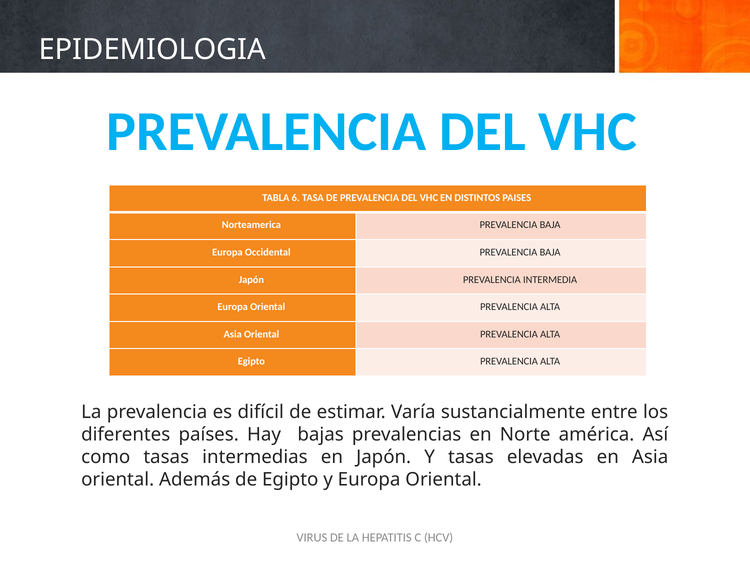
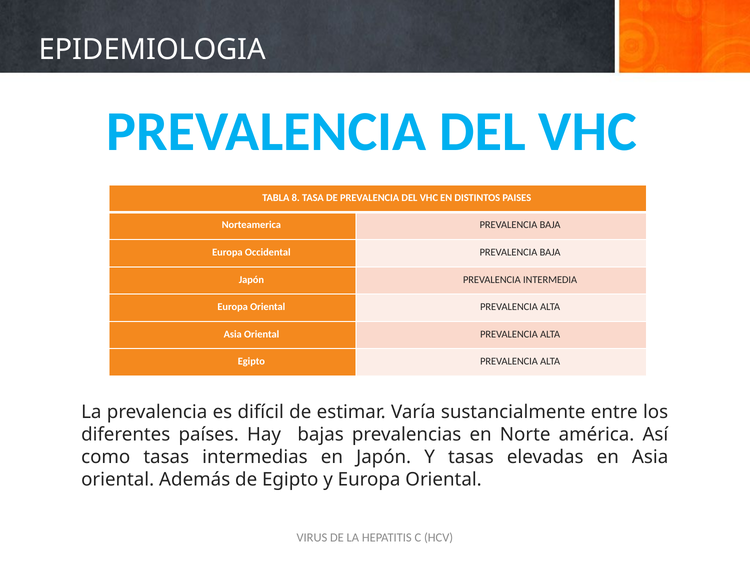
6: 6 -> 8
